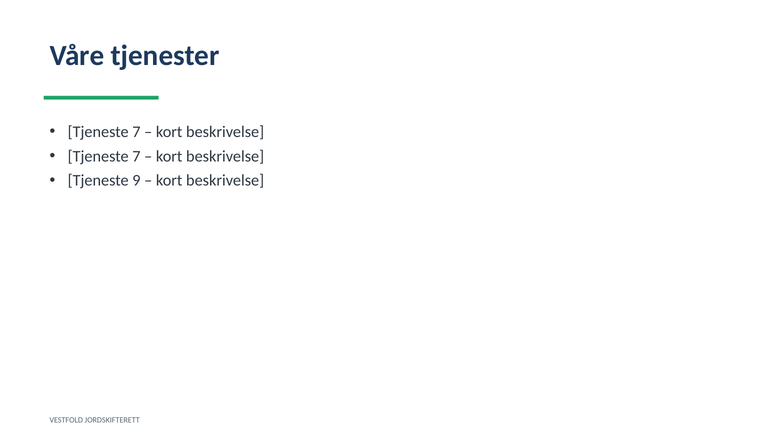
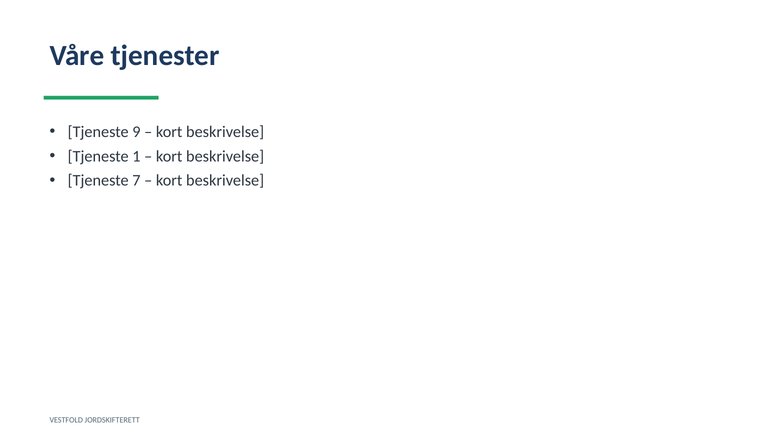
7 at (136, 132): 7 -> 9
7 at (136, 156): 7 -> 1
9: 9 -> 7
